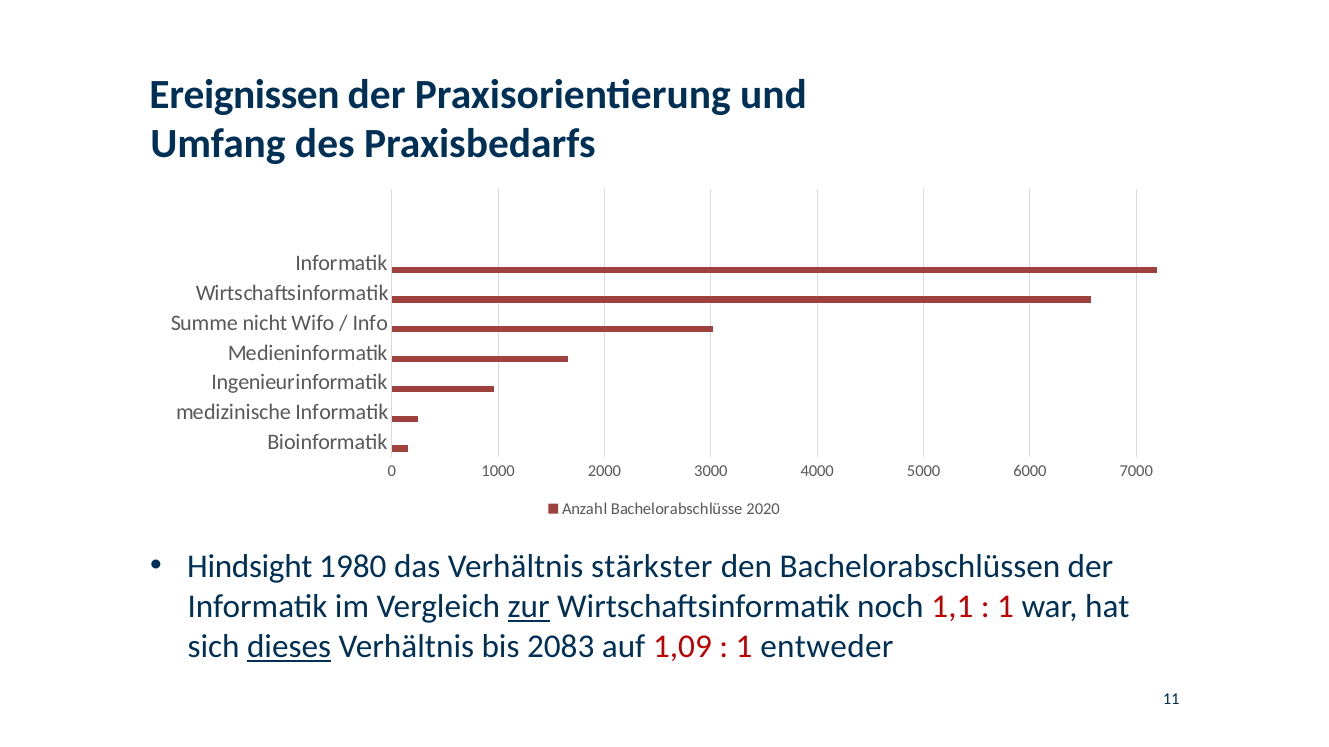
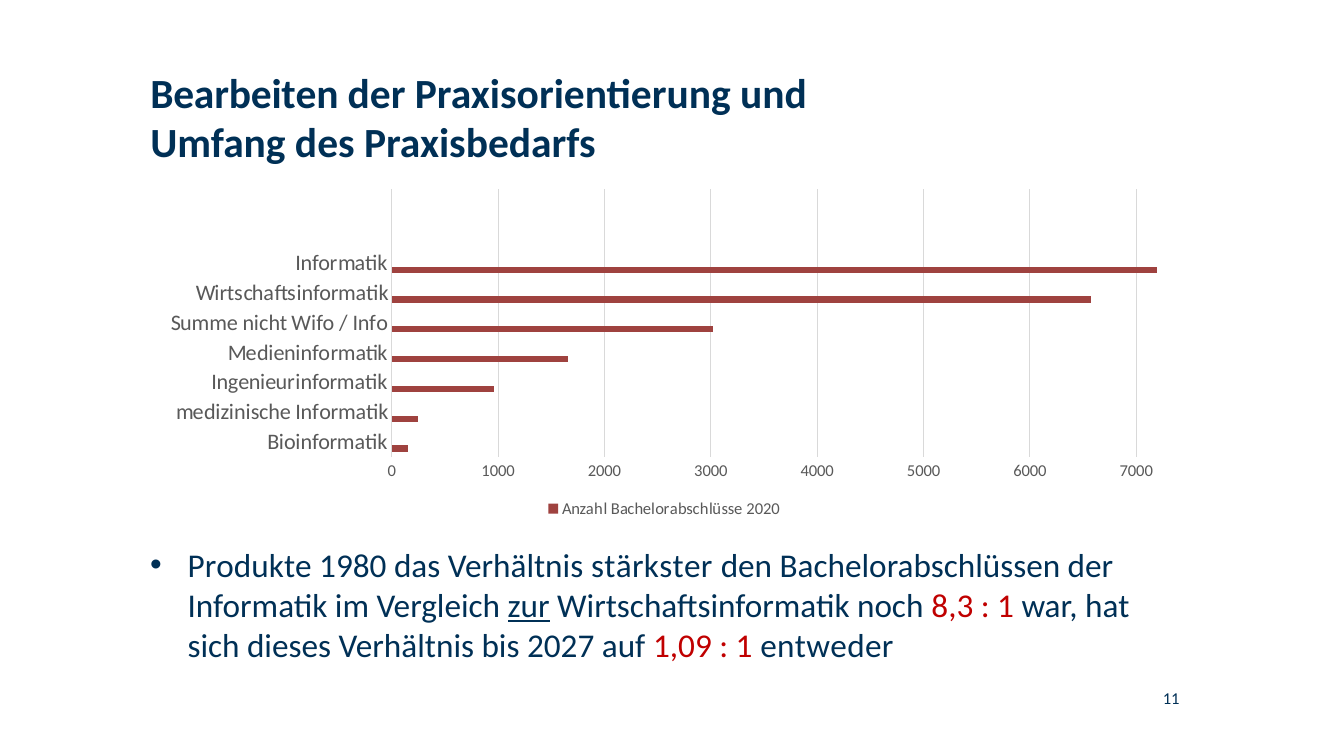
Ereignissen: Ereignissen -> Bearbeiten
Hindsight: Hindsight -> Produkte
1,1: 1,1 -> 8,3
dieses underline: present -> none
2083: 2083 -> 2027
